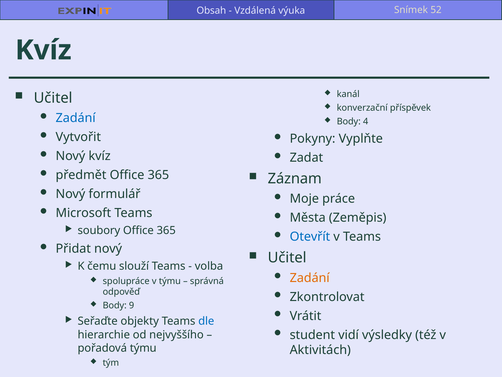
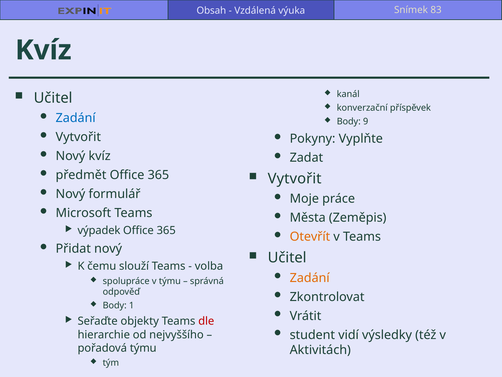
52: 52 -> 83
4: 4 -> 9
Záznam at (295, 178): Záznam -> Vytvořit
soubory: soubory -> výpadek
Otevřít colour: blue -> orange
9: 9 -> 1
dle colour: blue -> red
